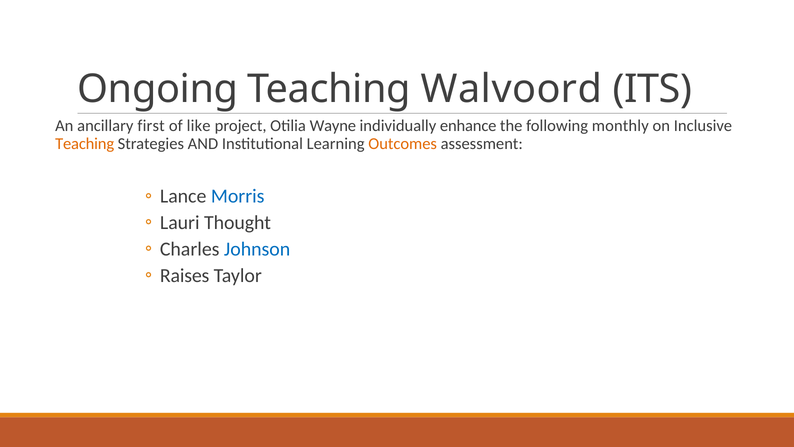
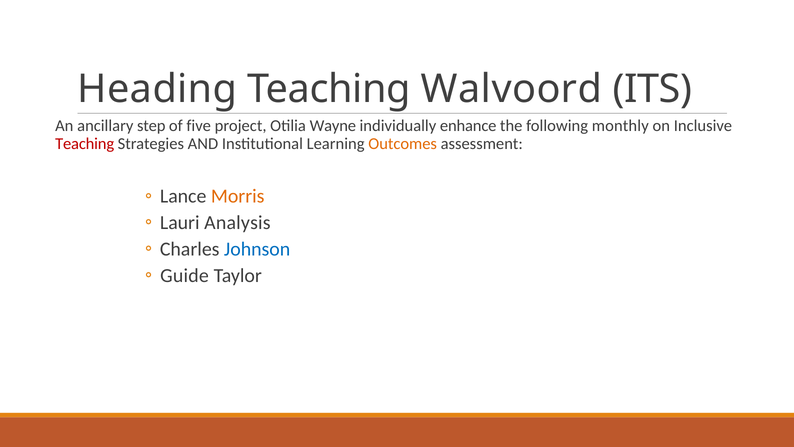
Ongoing: Ongoing -> Heading
first: first -> step
like: like -> five
Teaching at (85, 144) colour: orange -> red
Morris colour: blue -> orange
Thought: Thought -> Analysis
Raises: Raises -> Guide
